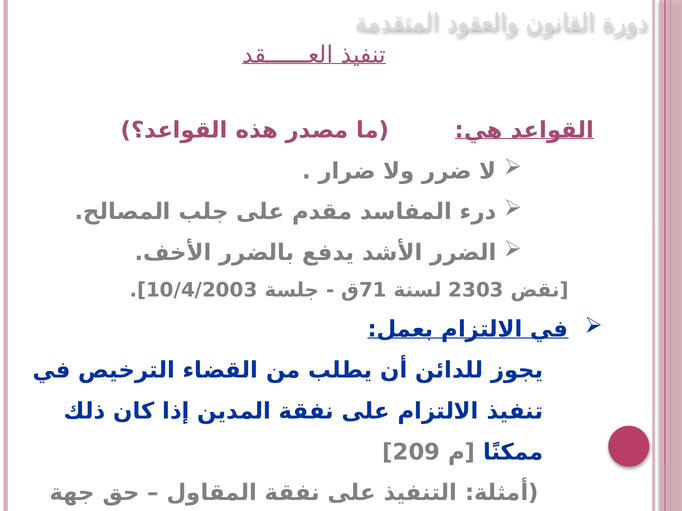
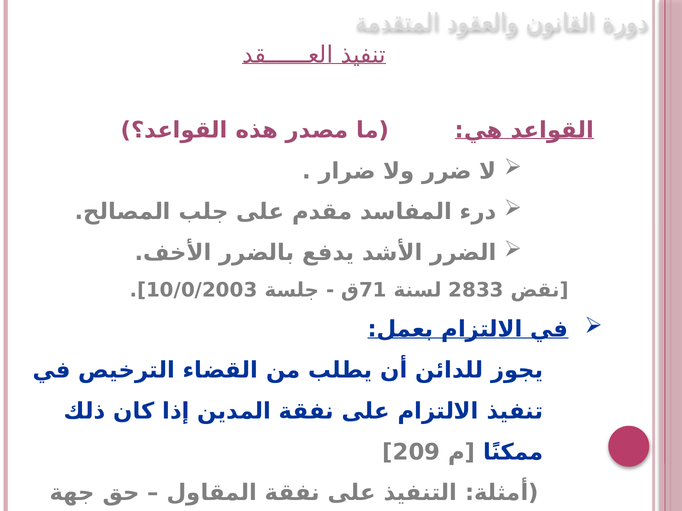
10/4/2003: 10/4/2003 -> 10/0/2003
2303: 2303 -> 2833
